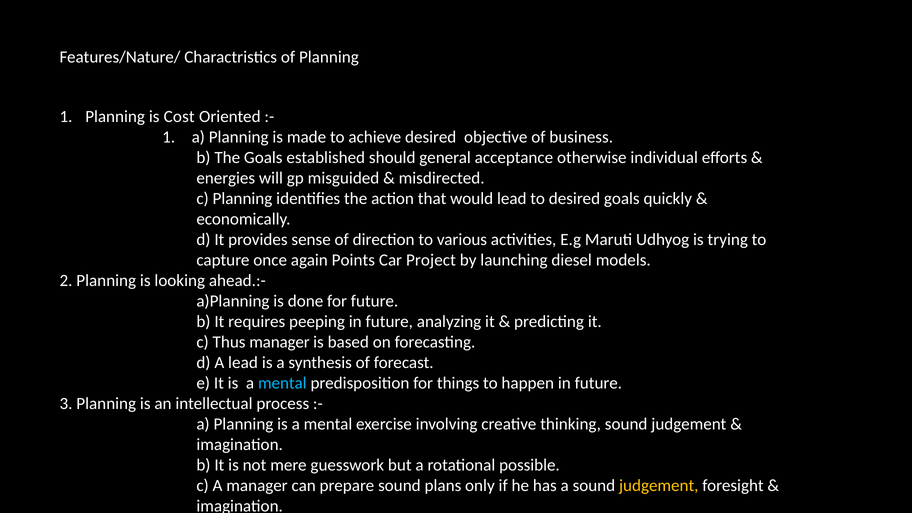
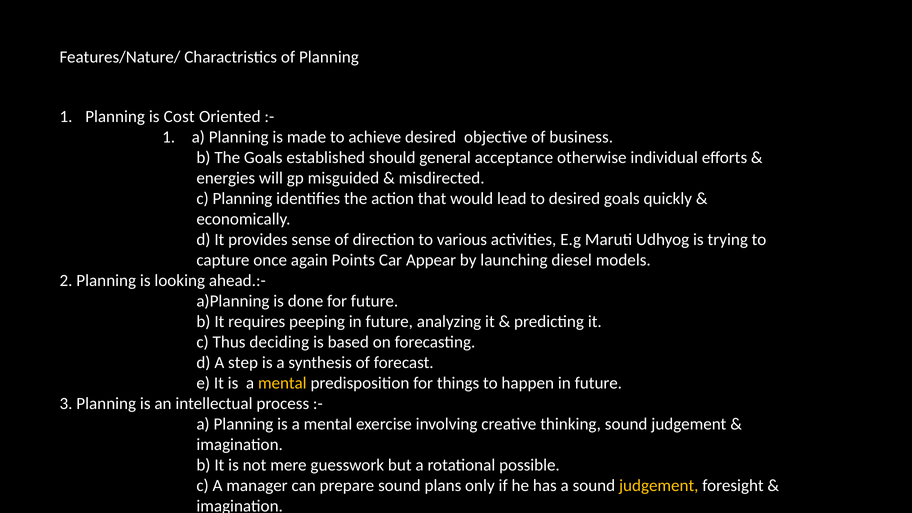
Project: Project -> Appear
Thus manager: manager -> deciding
A lead: lead -> step
mental at (282, 383) colour: light blue -> yellow
